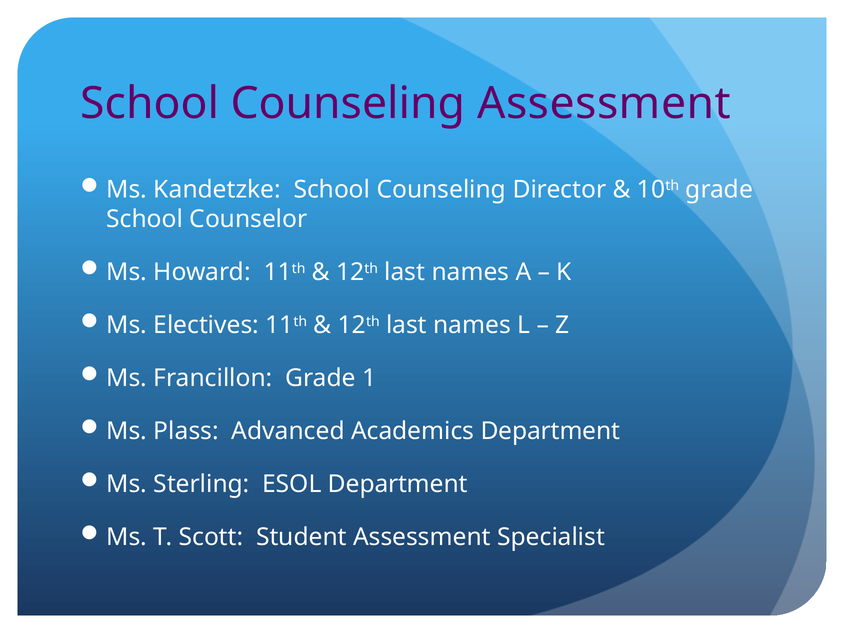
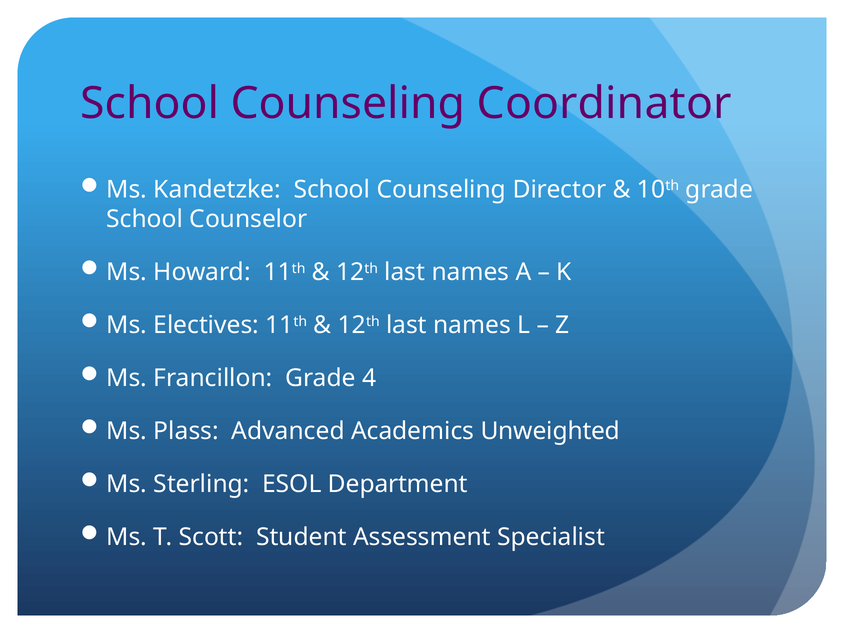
Counseling Assessment: Assessment -> Coordinator
1: 1 -> 4
Academics Department: Department -> Unweighted
